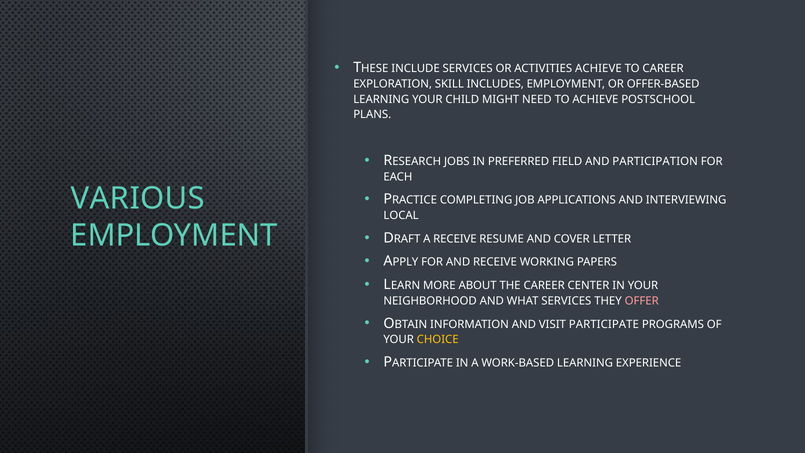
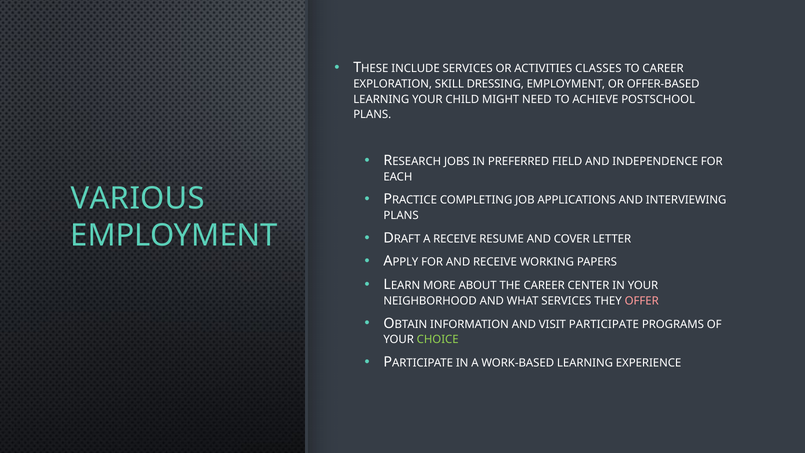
ACTIVITIES ACHIEVE: ACHIEVE -> CLASSES
INCLUDES: INCLUDES -> DRESSING
PARTICIPATION: PARTICIPATION -> INDEPENDENCE
LOCAL at (401, 215): LOCAL -> PLANS
CHOICE colour: yellow -> light green
